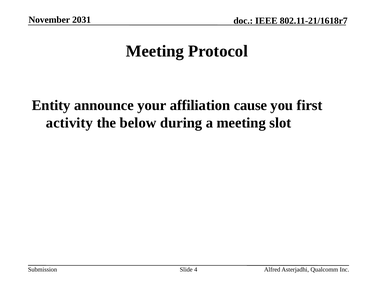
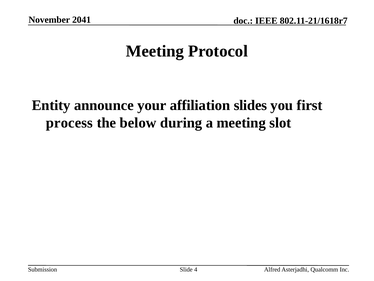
2031: 2031 -> 2041
cause: cause -> slides
activity: activity -> process
